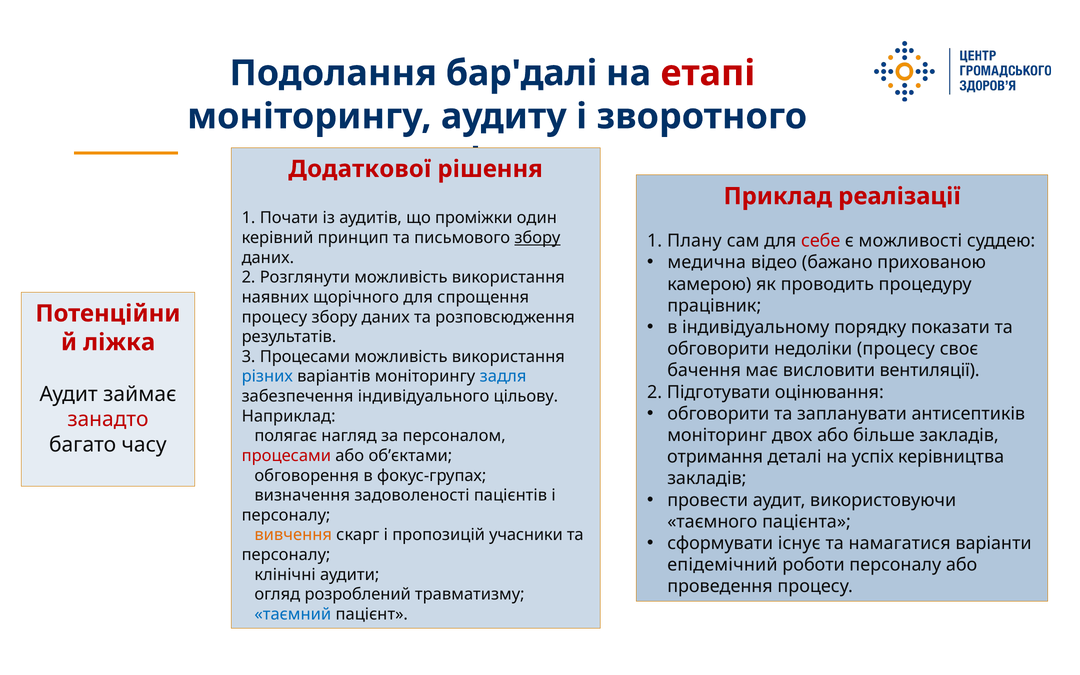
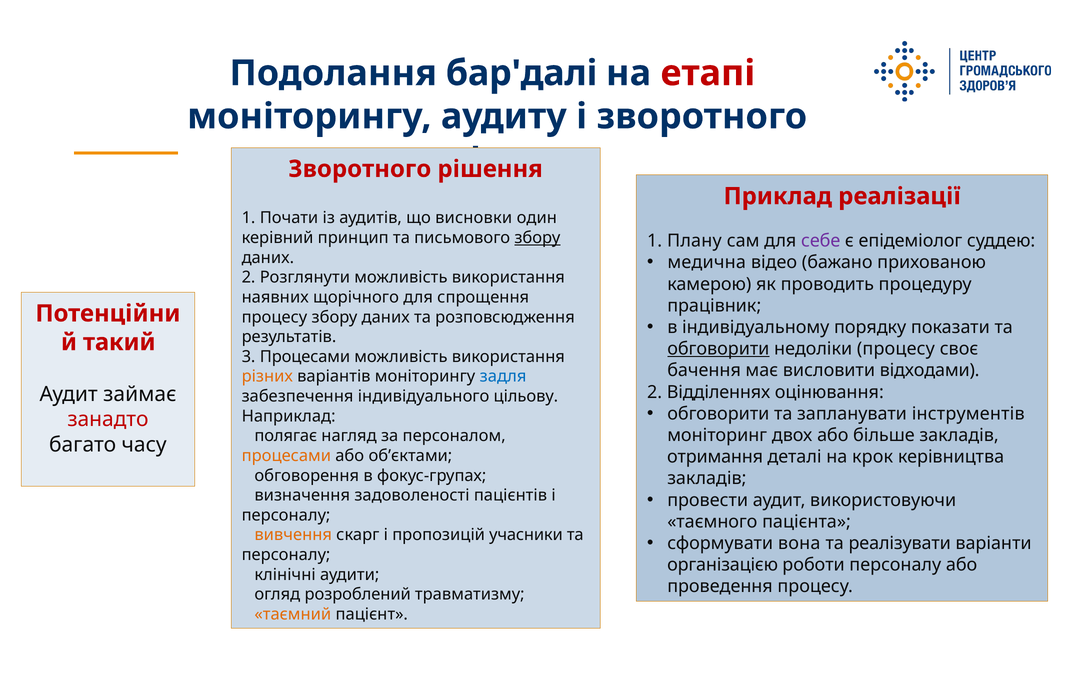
Додаткової at (360, 169): Додаткової -> Зворотного
проміжки: проміжки -> висновки
себе colour: red -> purple
можливості: можливості -> епідеміолог
ліжка: ліжка -> такий
обговорити at (718, 349) underline: none -> present
вентиляції: вентиляції -> відходами
різних colour: blue -> orange
Підготувати: Підготувати -> Відділеннях
антисептиків: антисептиків -> інструментів
процесами at (286, 456) colour: red -> orange
успіх: успіх -> крок
існує: існує -> вона
намагатися: намагатися -> реалізувати
епідемічний: епідемічний -> організацією
таємний colour: blue -> orange
